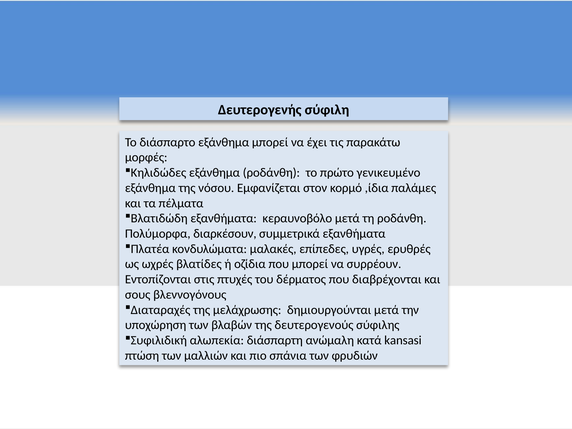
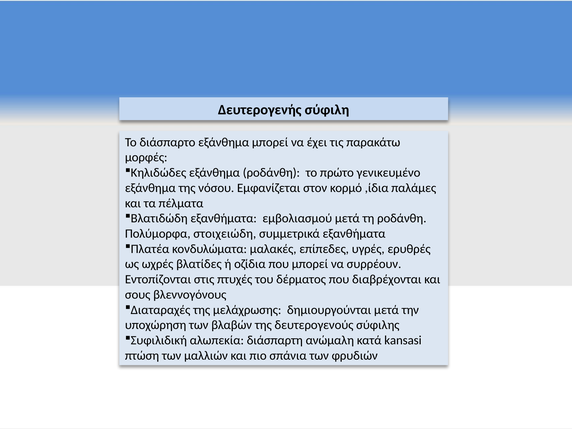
κεραυνοβόλο: κεραυνοβόλο -> εμβολιασμού
διαρκέσουν: διαρκέσουν -> στοιχειώδη
